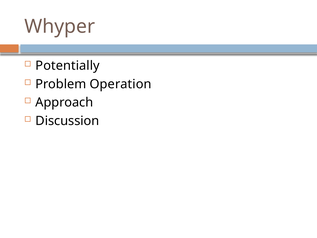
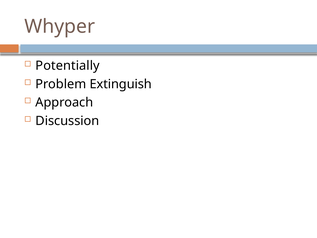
Operation: Operation -> Extinguish
